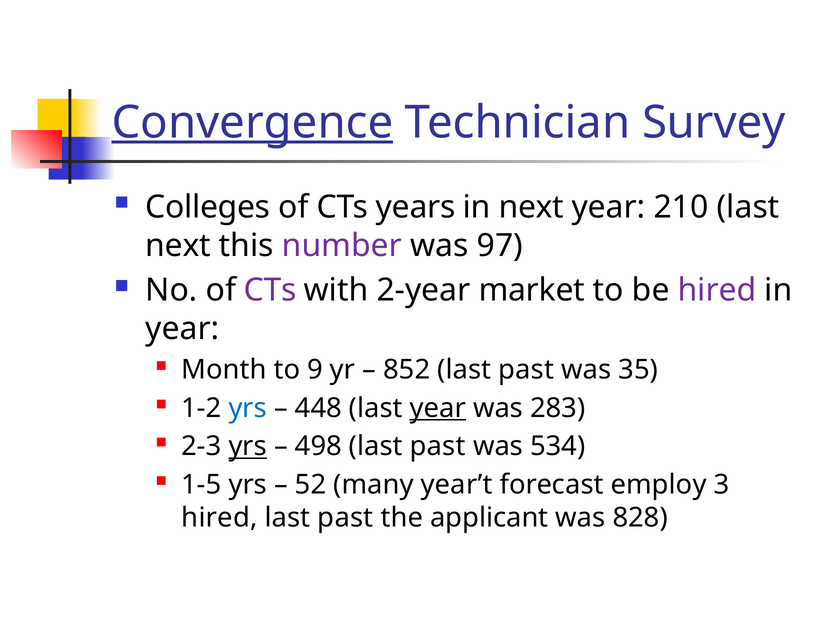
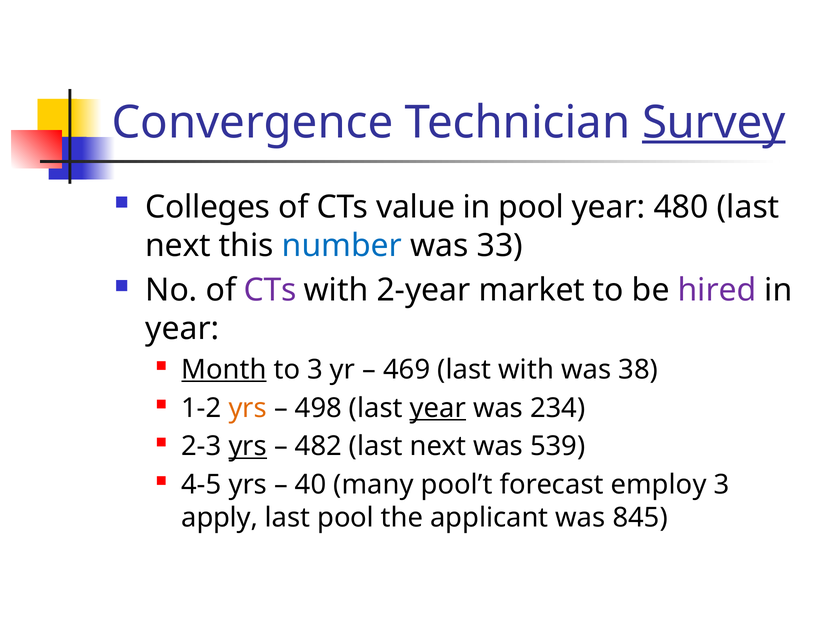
Convergence underline: present -> none
Survey underline: none -> present
years: years -> value
in next: next -> pool
210: 210 -> 480
number colour: purple -> blue
97: 97 -> 33
Month underline: none -> present
to 9: 9 -> 3
852: 852 -> 469
past at (526, 369): past -> with
35: 35 -> 38
yrs at (248, 408) colour: blue -> orange
448: 448 -> 498
283: 283 -> 234
498: 498 -> 482
past at (438, 446): past -> next
534: 534 -> 539
1-5: 1-5 -> 4-5
52: 52 -> 40
year’t: year’t -> pool’t
hired at (219, 517): hired -> apply
past at (345, 517): past -> pool
828: 828 -> 845
